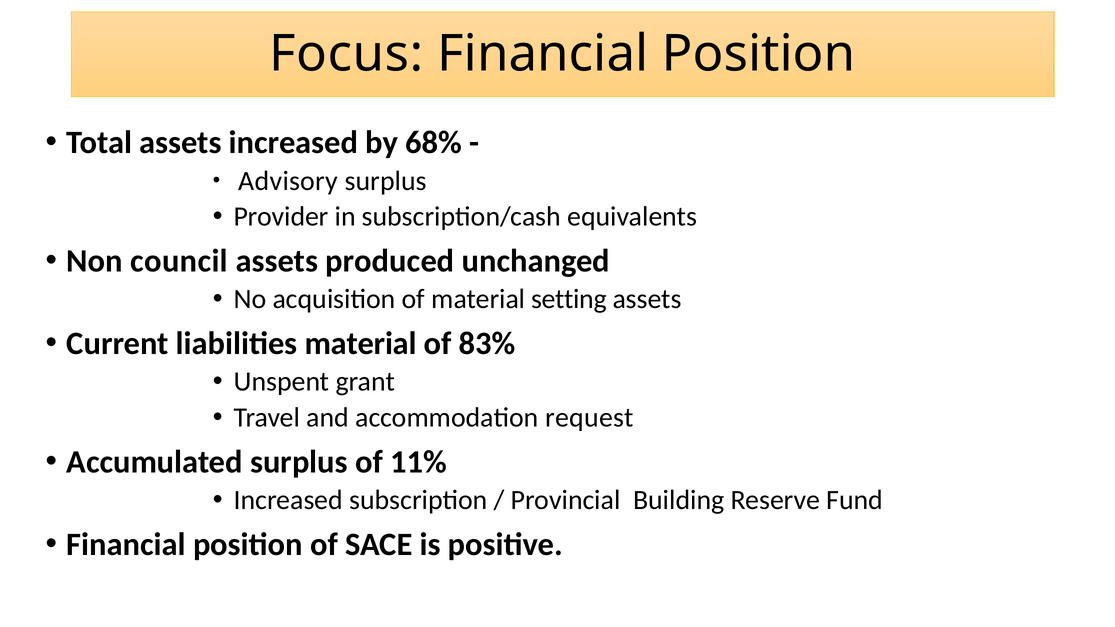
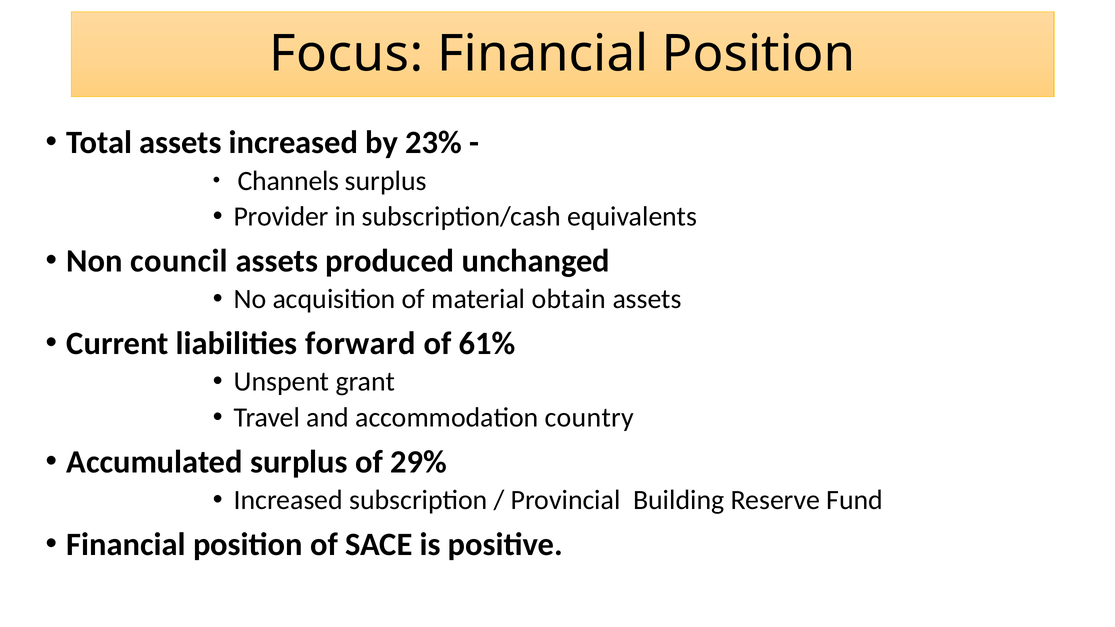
68%: 68% -> 23%
Advisory: Advisory -> Channels
setting: setting -> obtain
liabilities material: material -> forward
83%: 83% -> 61%
request: request -> country
11%: 11% -> 29%
